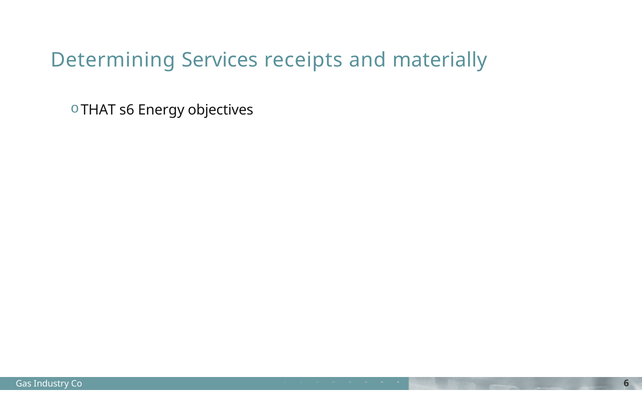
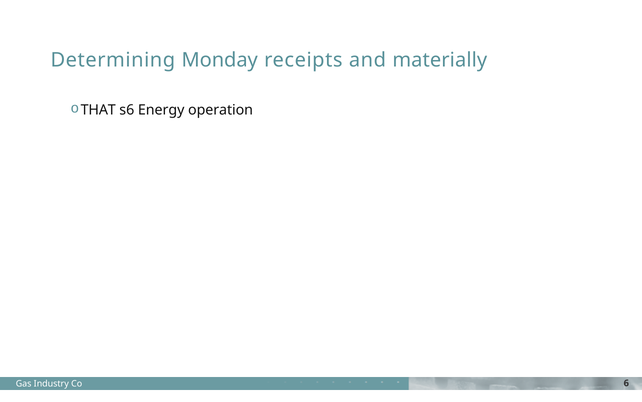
Services: Services -> Monday
objectives: objectives -> operation
